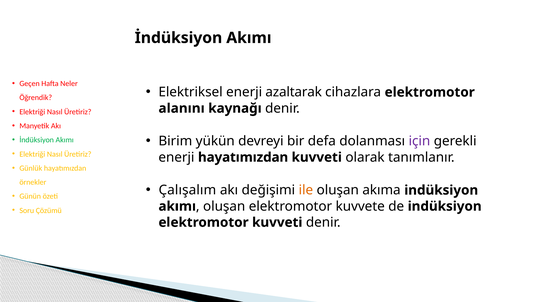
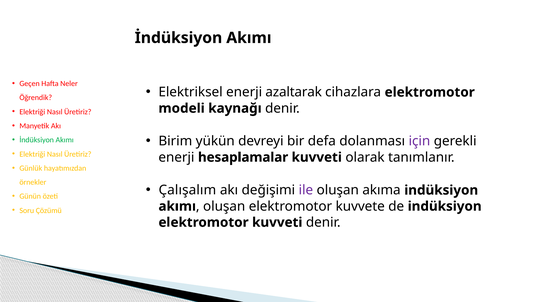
alanını: alanını -> modeli
enerji hayatımızdan: hayatımızdan -> hesaplamalar
ile colour: orange -> purple
